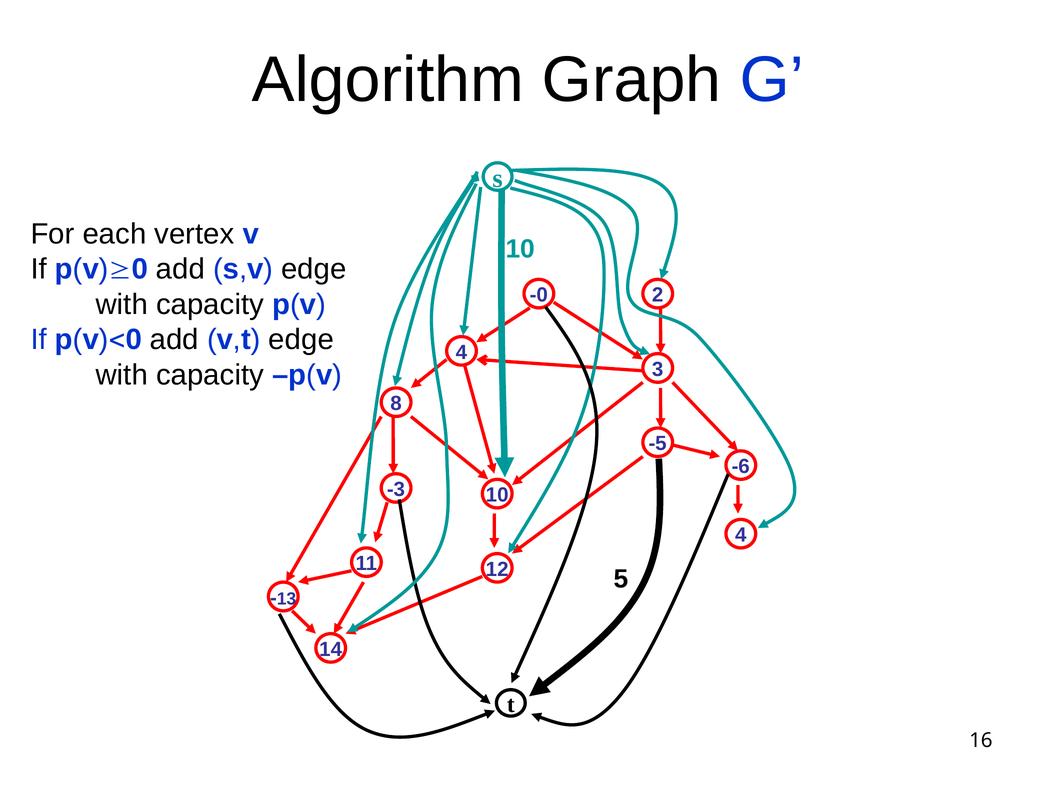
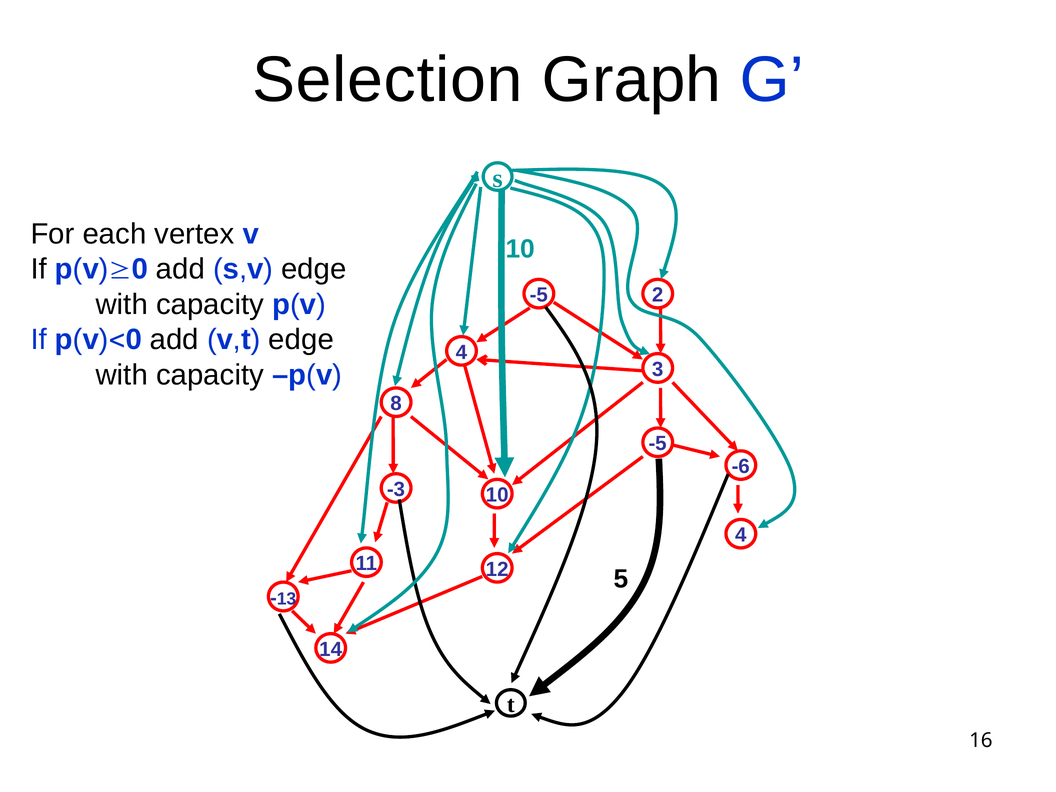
Algorithm: Algorithm -> Selection
-0 at (539, 295): -0 -> -5
